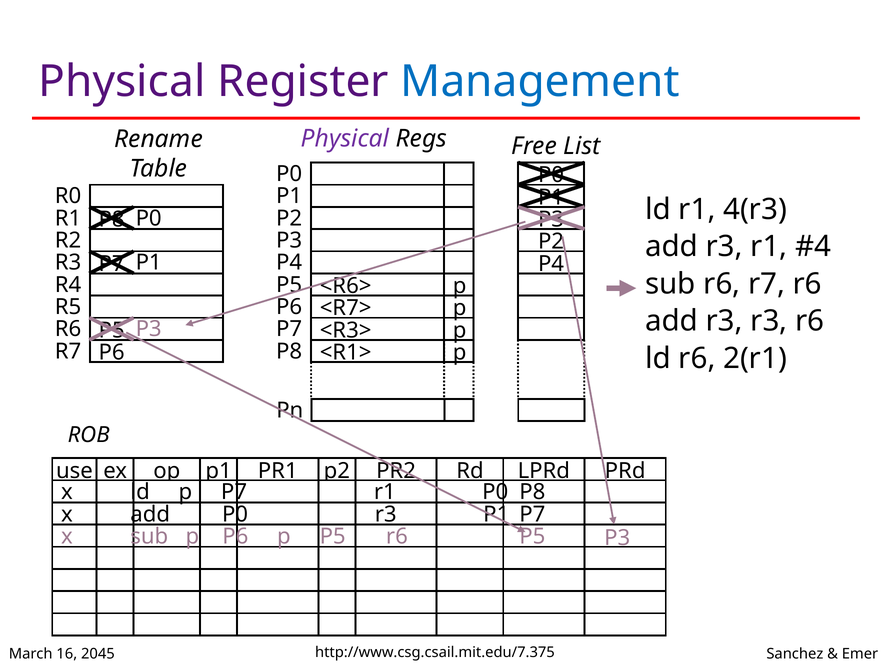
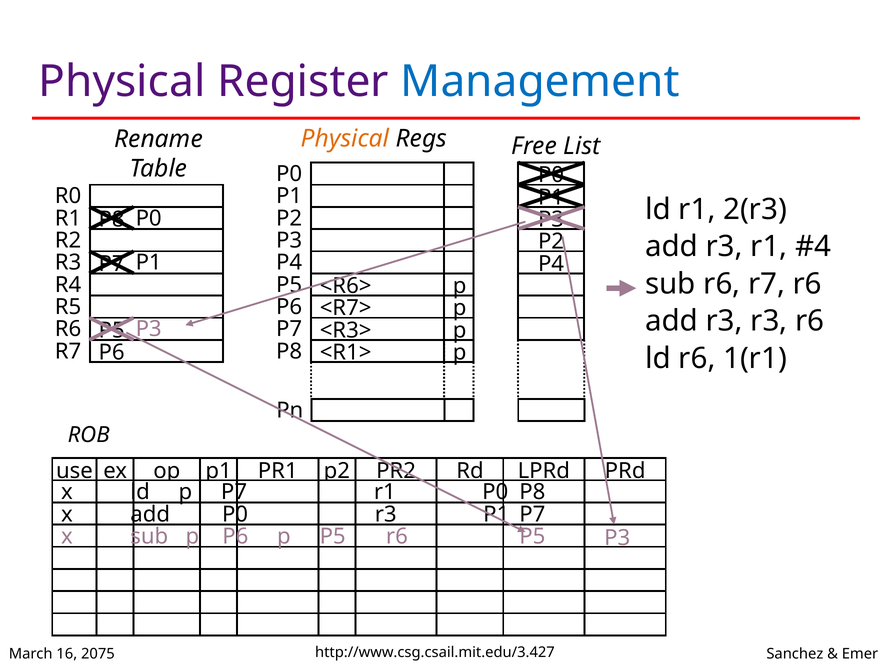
Physical at (345, 139) colour: purple -> orange
4(r3: 4(r3 -> 2(r3
2(r1: 2(r1 -> 1(r1
http://www.csg.csail.mit.edu/7.375: http://www.csg.csail.mit.edu/7.375 -> http://www.csg.csail.mit.edu/3.427
2045: 2045 -> 2075
